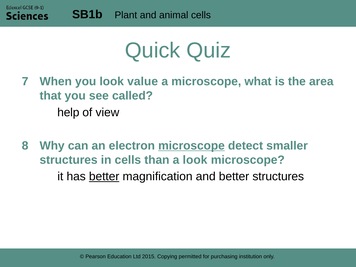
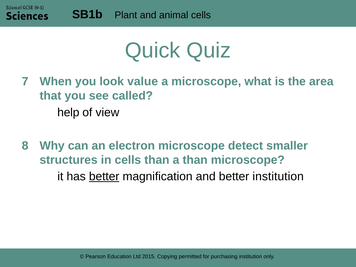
microscope at (191, 146) underline: present -> none
a look: look -> than
better structures: structures -> institution
